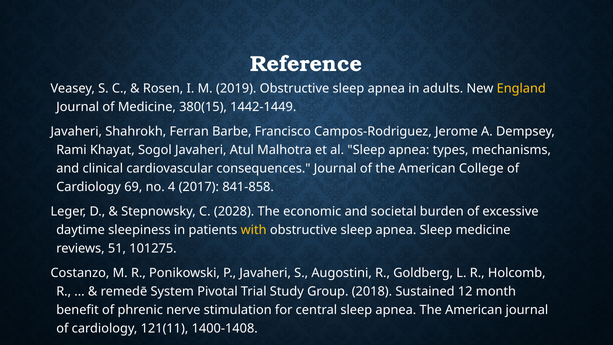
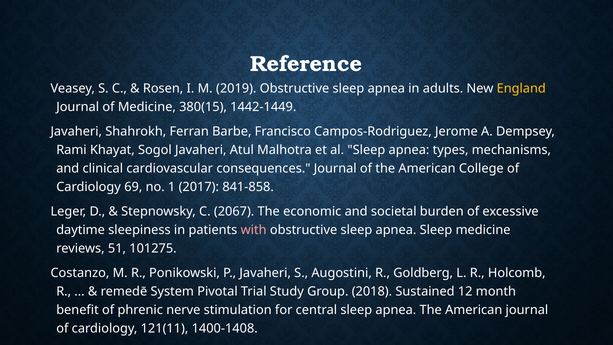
4: 4 -> 1
2028: 2028 -> 2067
with colour: yellow -> pink
